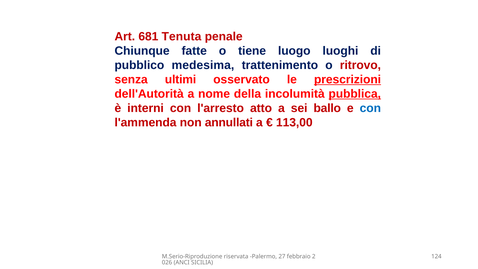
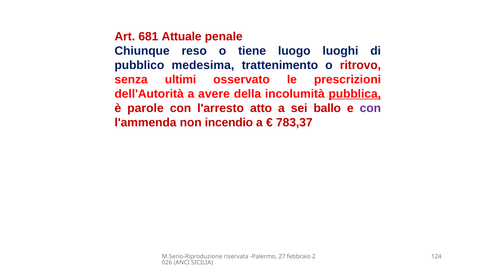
Tenuta: Tenuta -> Attuale
fatte: fatte -> reso
prescrizioni underline: present -> none
nome: nome -> avere
interni: interni -> parole
con at (370, 108) colour: blue -> purple
annullati: annullati -> incendio
113,00: 113,00 -> 783,37
